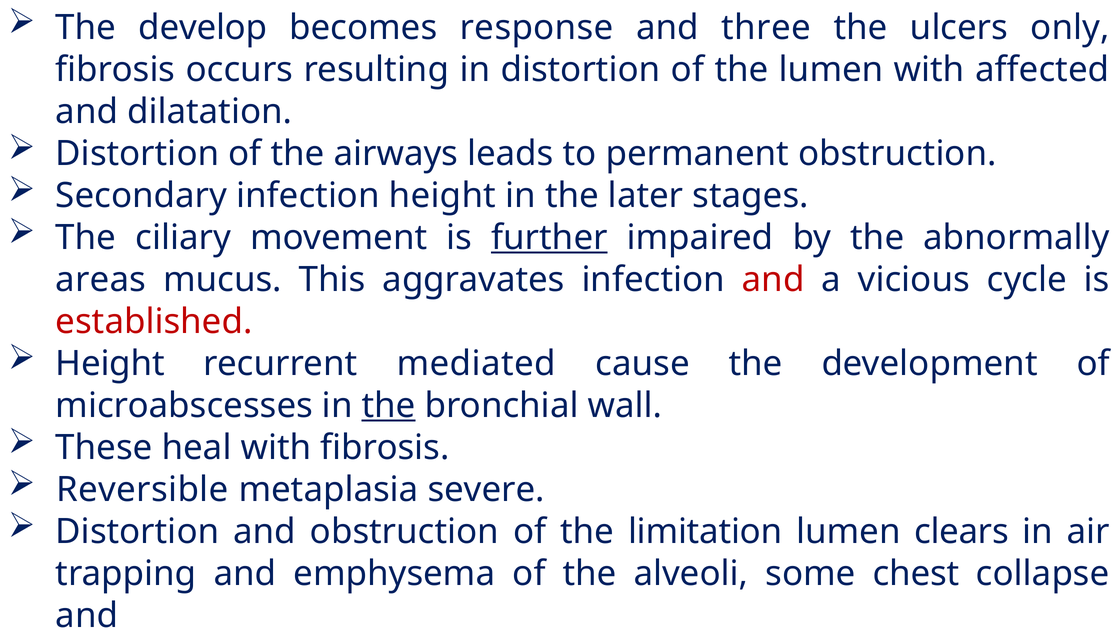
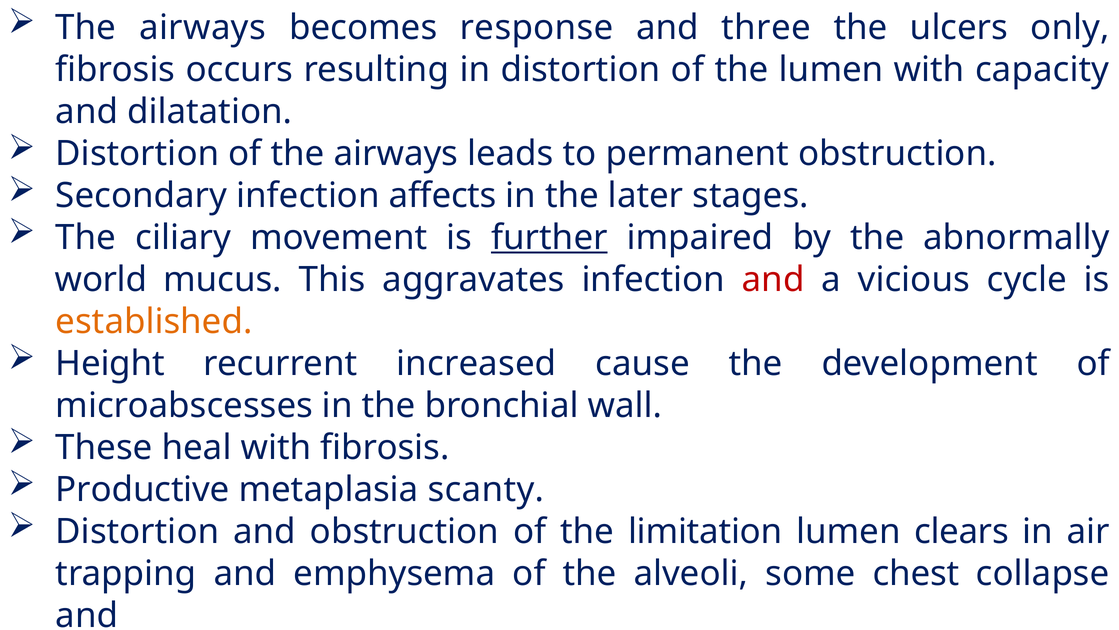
develop at (203, 28): develop -> airways
affected: affected -> capacity
infection height: height -> affects
areas: areas -> world
established colour: red -> orange
mediated: mediated -> increased
the at (389, 405) underline: present -> none
Reversible: Reversible -> Productive
severe: severe -> scanty
